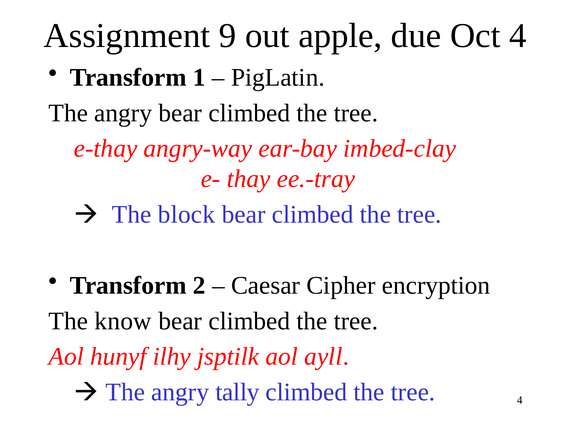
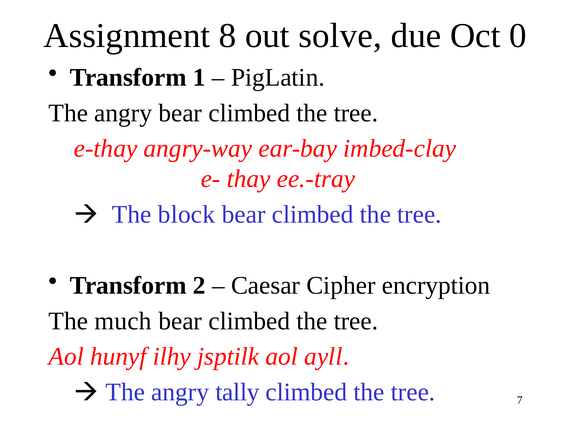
9: 9 -> 8
apple: apple -> solve
Oct 4: 4 -> 0
know: know -> much
tree 4: 4 -> 7
